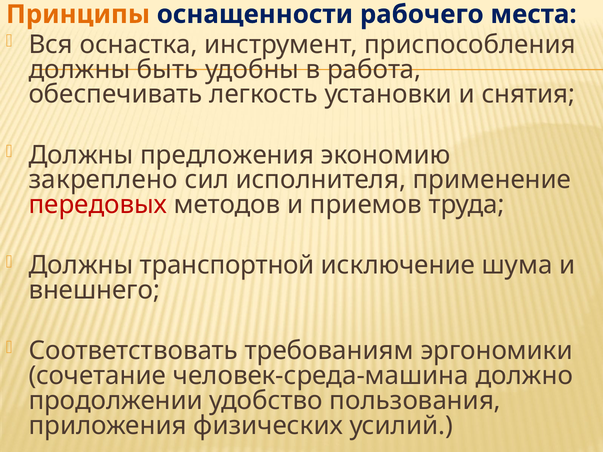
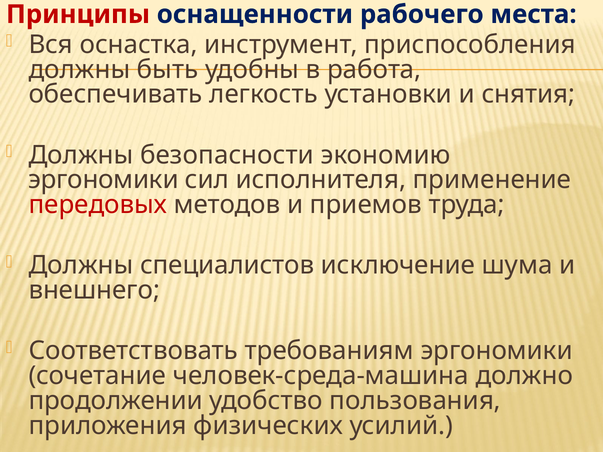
Принципы colour: orange -> red
предложения: предложения -> безопасности
закреплено at (103, 180): закреплено -> эргономики
транспортной: транспортной -> специалистов
